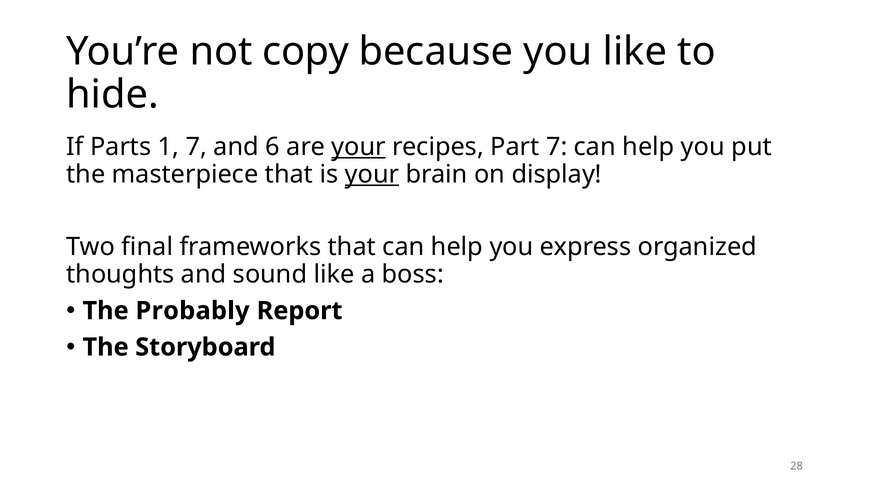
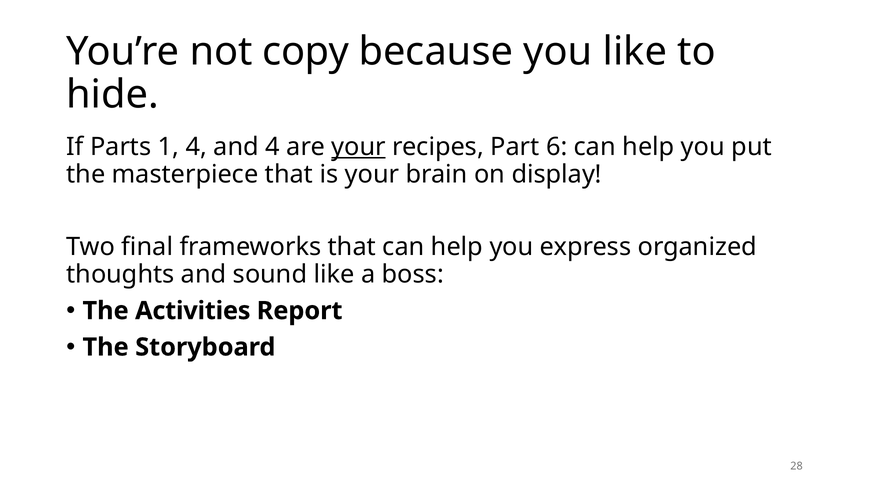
1 7: 7 -> 4
and 6: 6 -> 4
Part 7: 7 -> 6
your at (372, 174) underline: present -> none
Probably: Probably -> Activities
